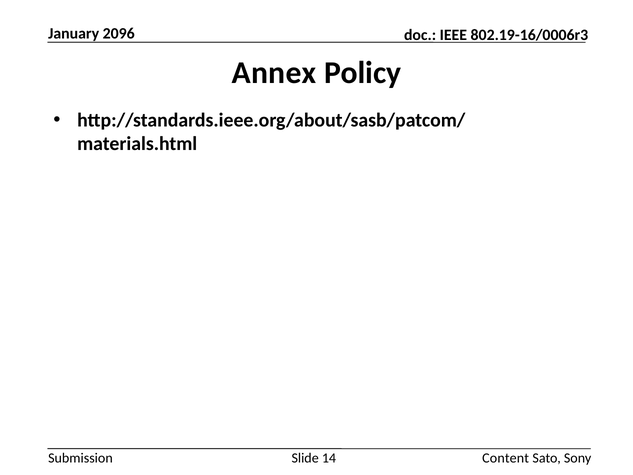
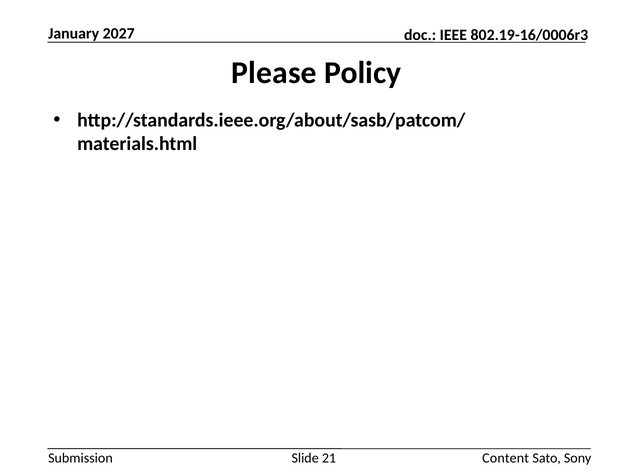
2096: 2096 -> 2027
Annex: Annex -> Please
14: 14 -> 21
